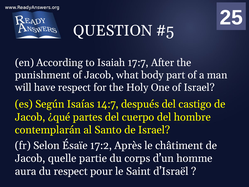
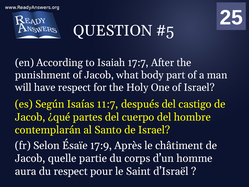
14:7: 14:7 -> 11:7
17:2: 17:2 -> 17:9
